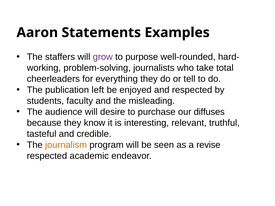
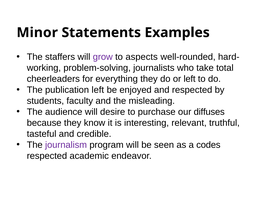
Aaron: Aaron -> Minor
purpose: purpose -> aspects
or tell: tell -> left
journalism colour: orange -> purple
revise: revise -> codes
